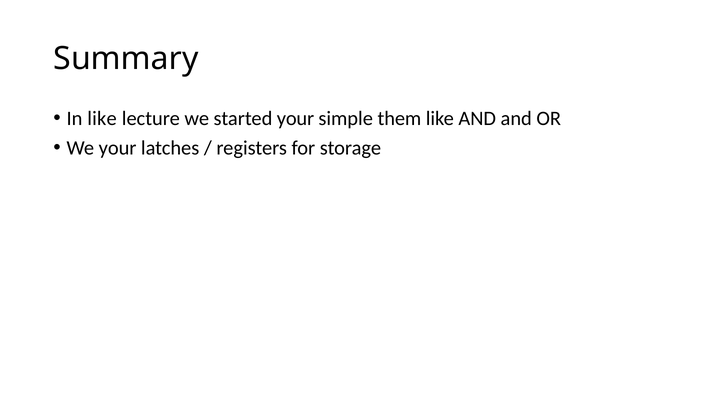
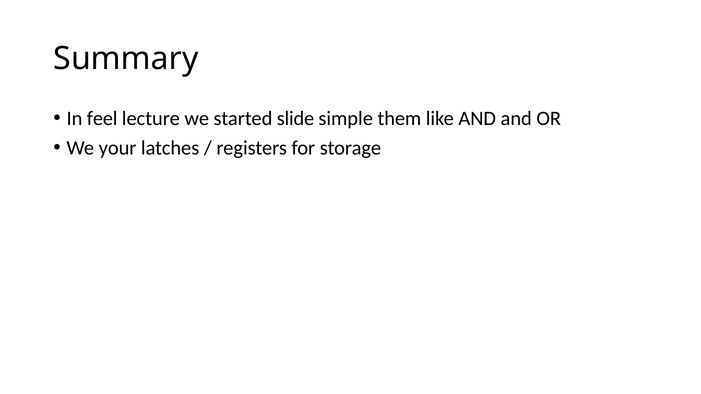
In like: like -> feel
started your: your -> slide
